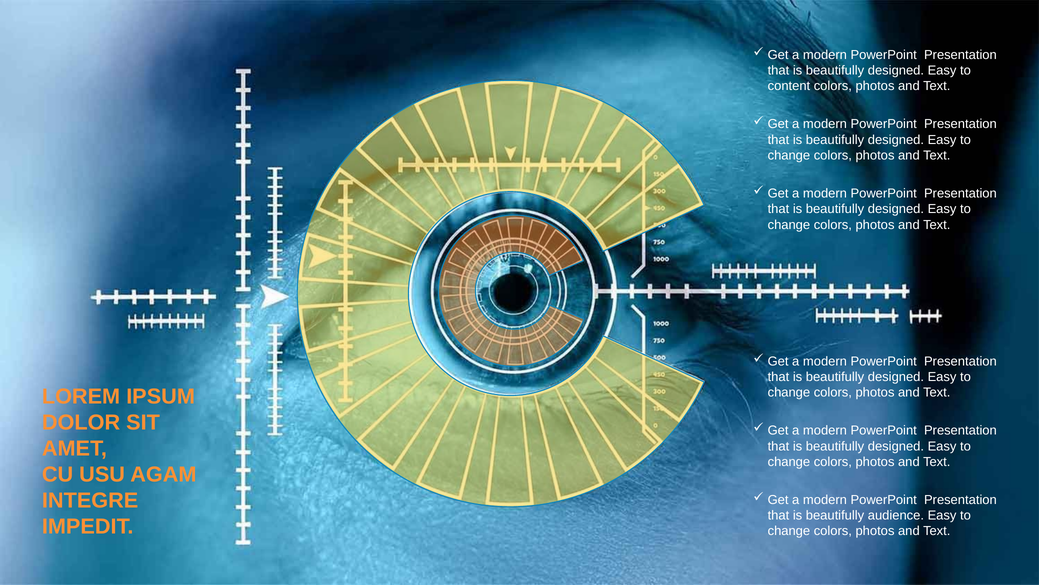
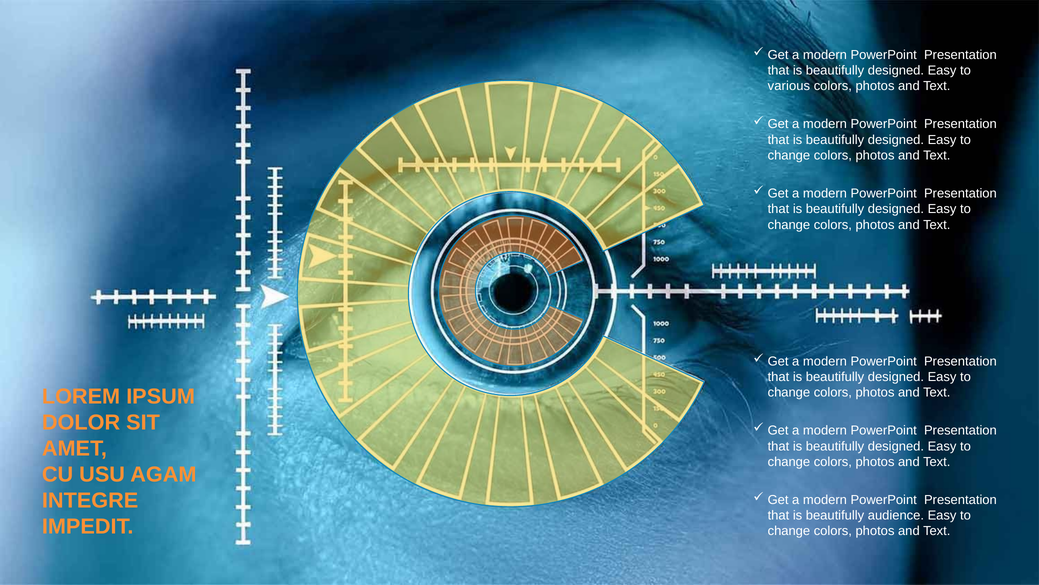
content: content -> various
